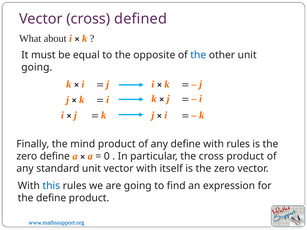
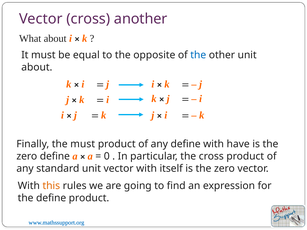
defined: defined -> another
going at (37, 67): going -> about
the mind: mind -> must
with rules: rules -> have
this colour: blue -> orange
